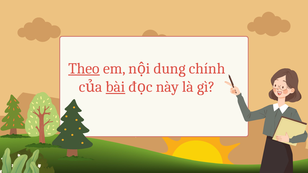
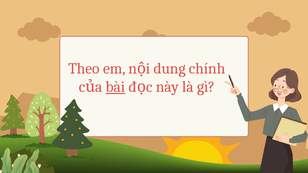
Theo underline: present -> none
